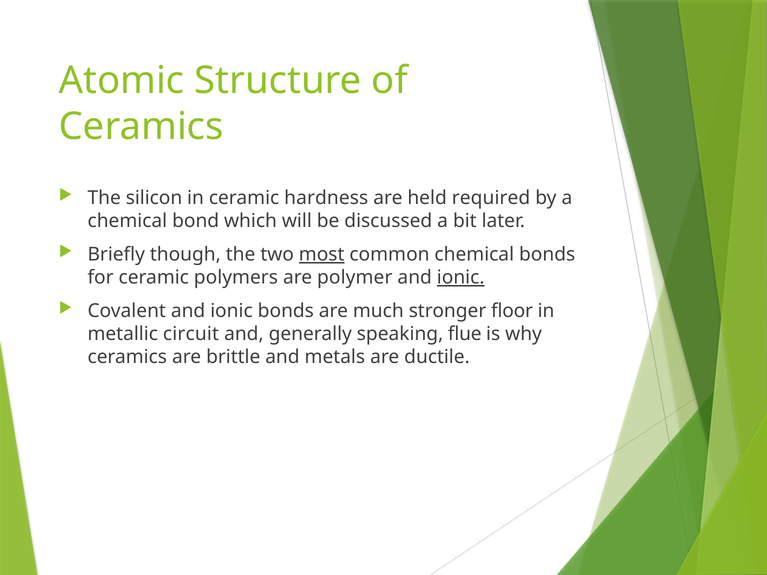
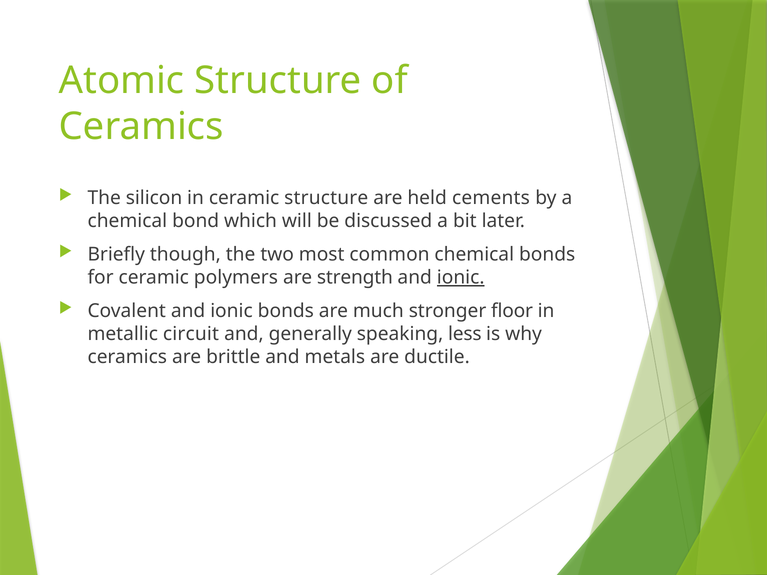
ceramic hardness: hardness -> structure
required: required -> cements
most underline: present -> none
polymer: polymer -> strength
flue: flue -> less
